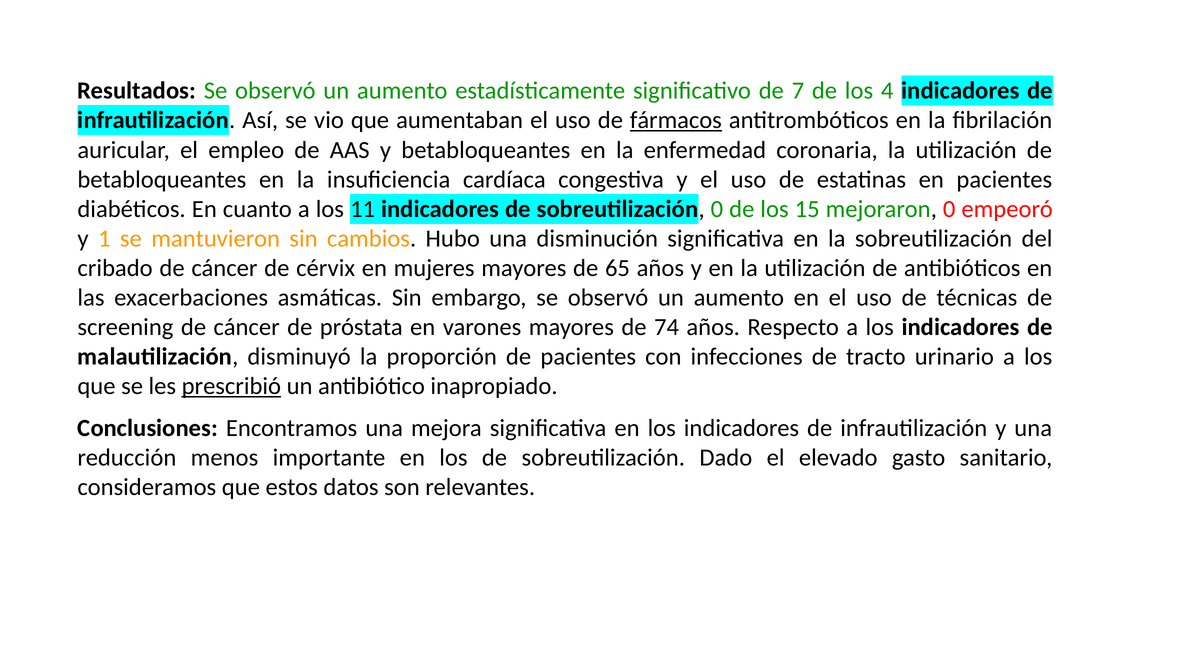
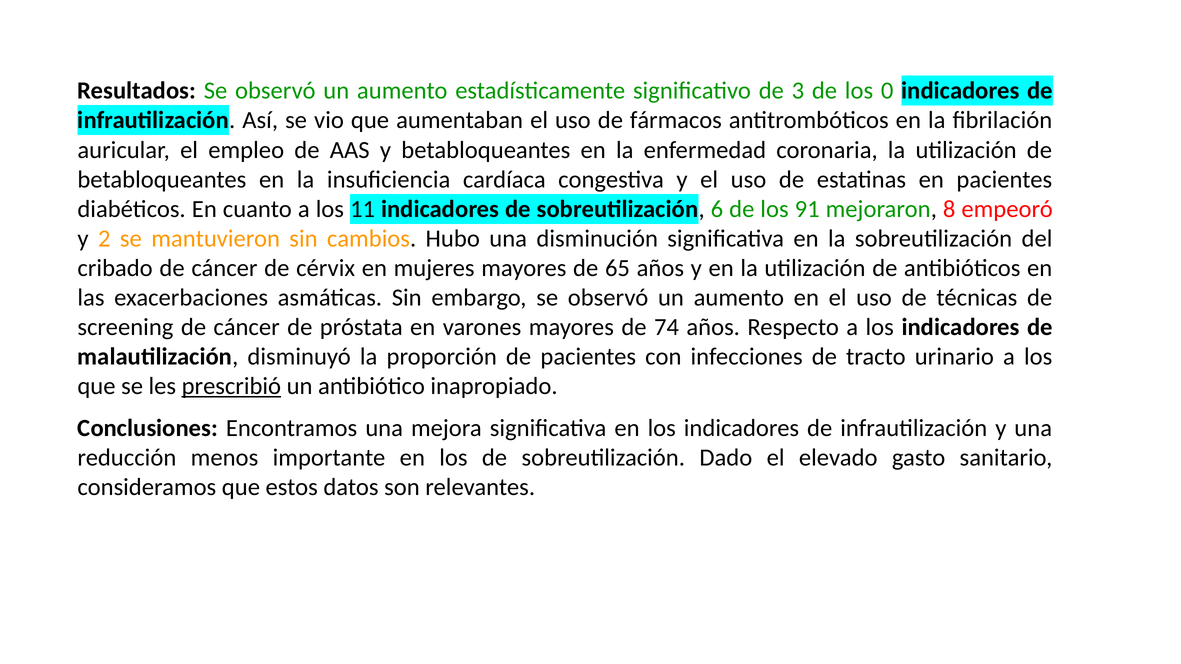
7: 7 -> 3
4: 4 -> 0
fármacos underline: present -> none
sobreutilización 0: 0 -> 6
15: 15 -> 91
mejoraron 0: 0 -> 8
1: 1 -> 2
